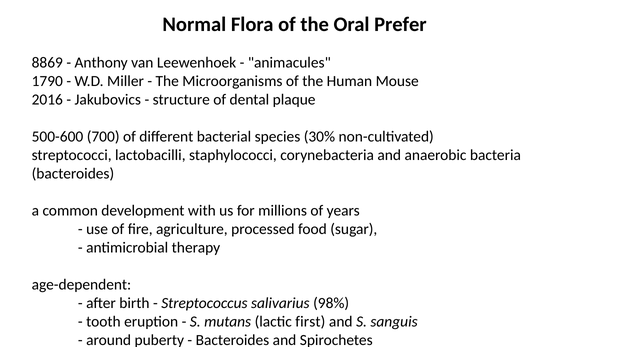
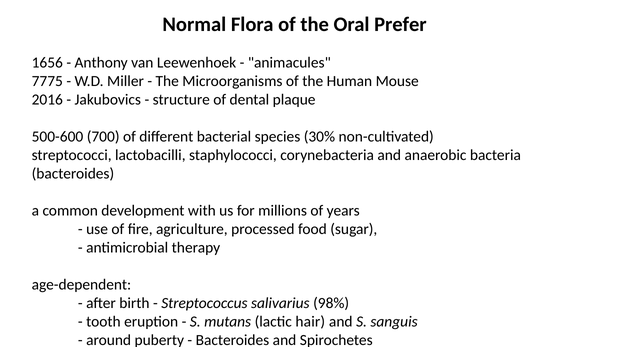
8869: 8869 -> 1656
1790: 1790 -> 7775
first: first -> hair
